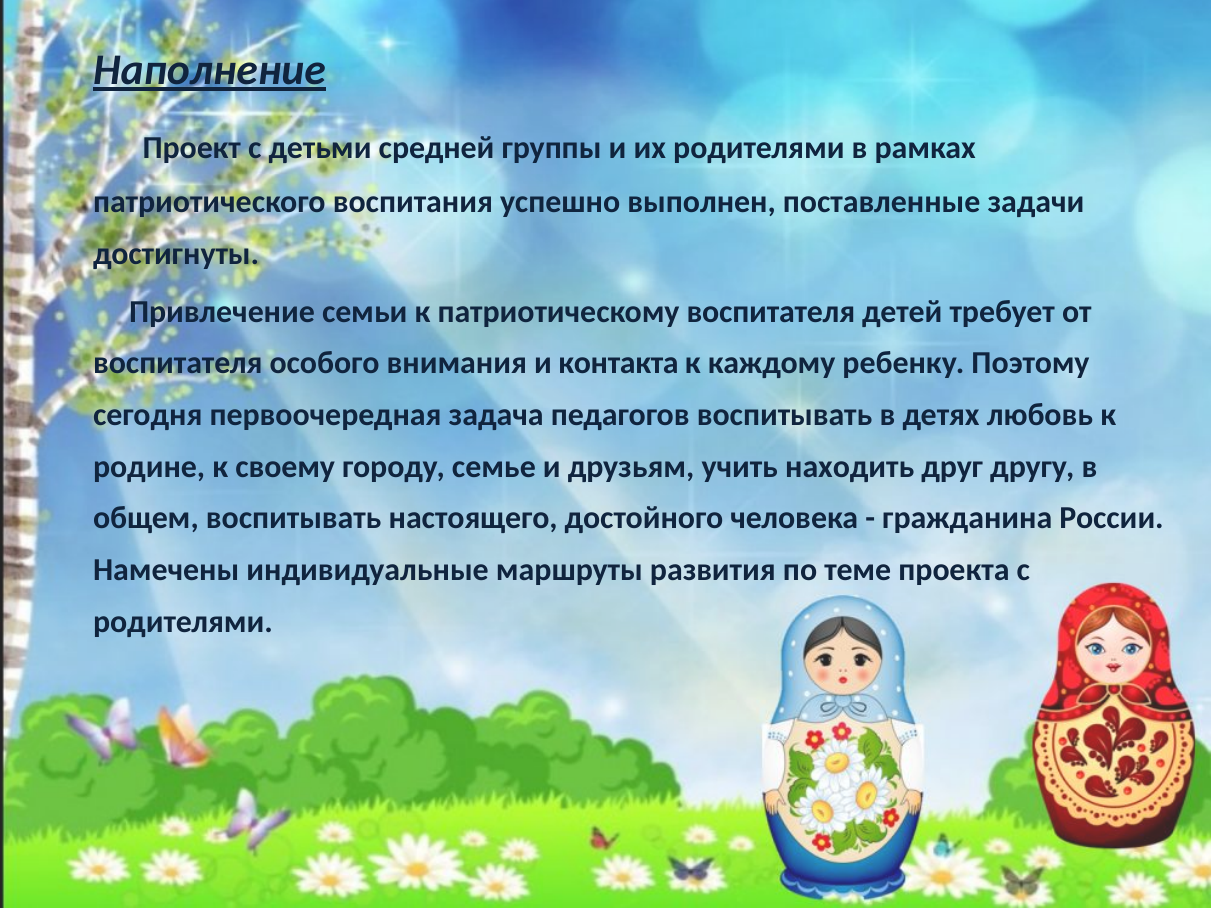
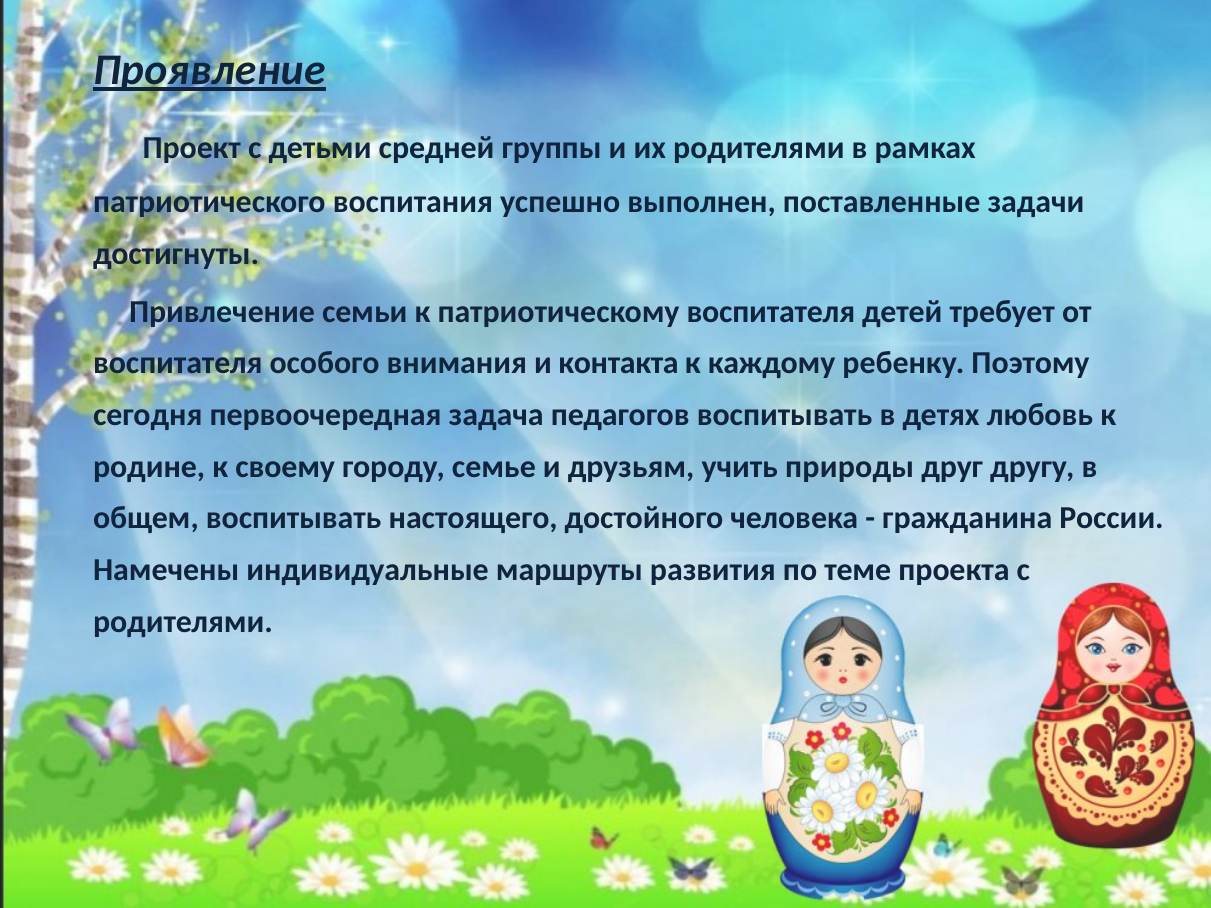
Наполнение: Наполнение -> Проявление
находить: находить -> природы
